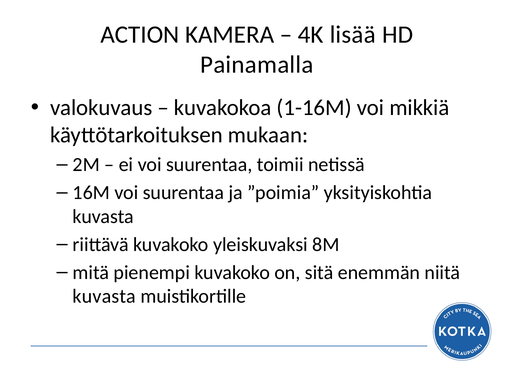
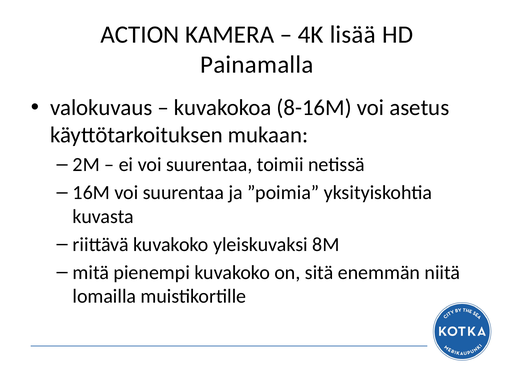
1-16M: 1-16M -> 8-16M
mikkiä: mikkiä -> asetus
kuvasta at (104, 297): kuvasta -> lomailla
